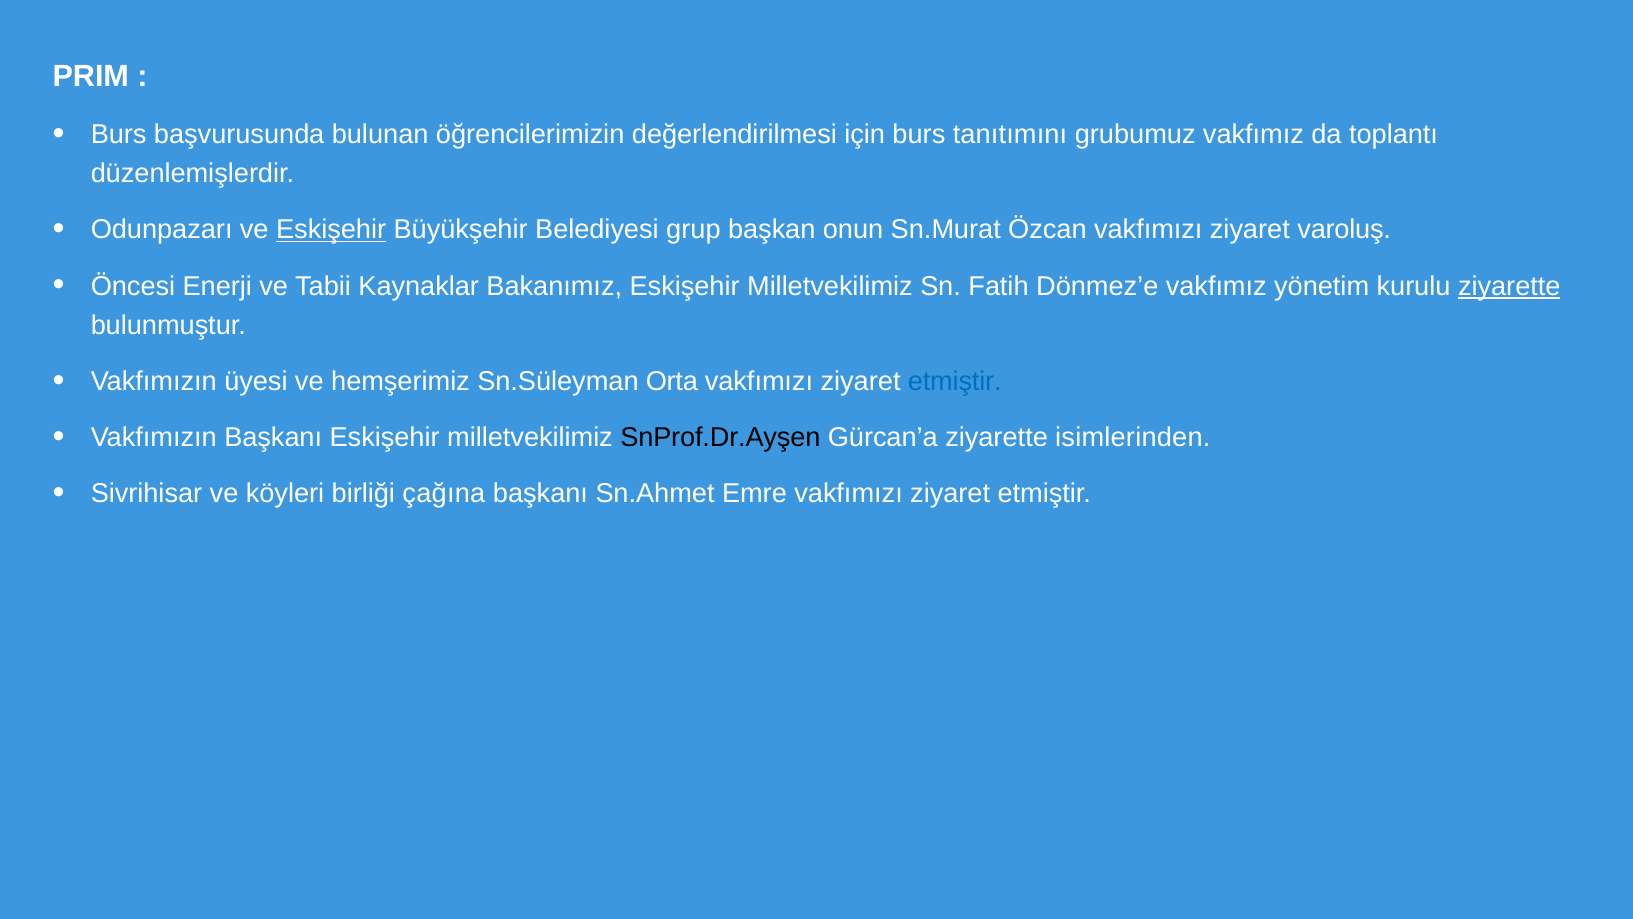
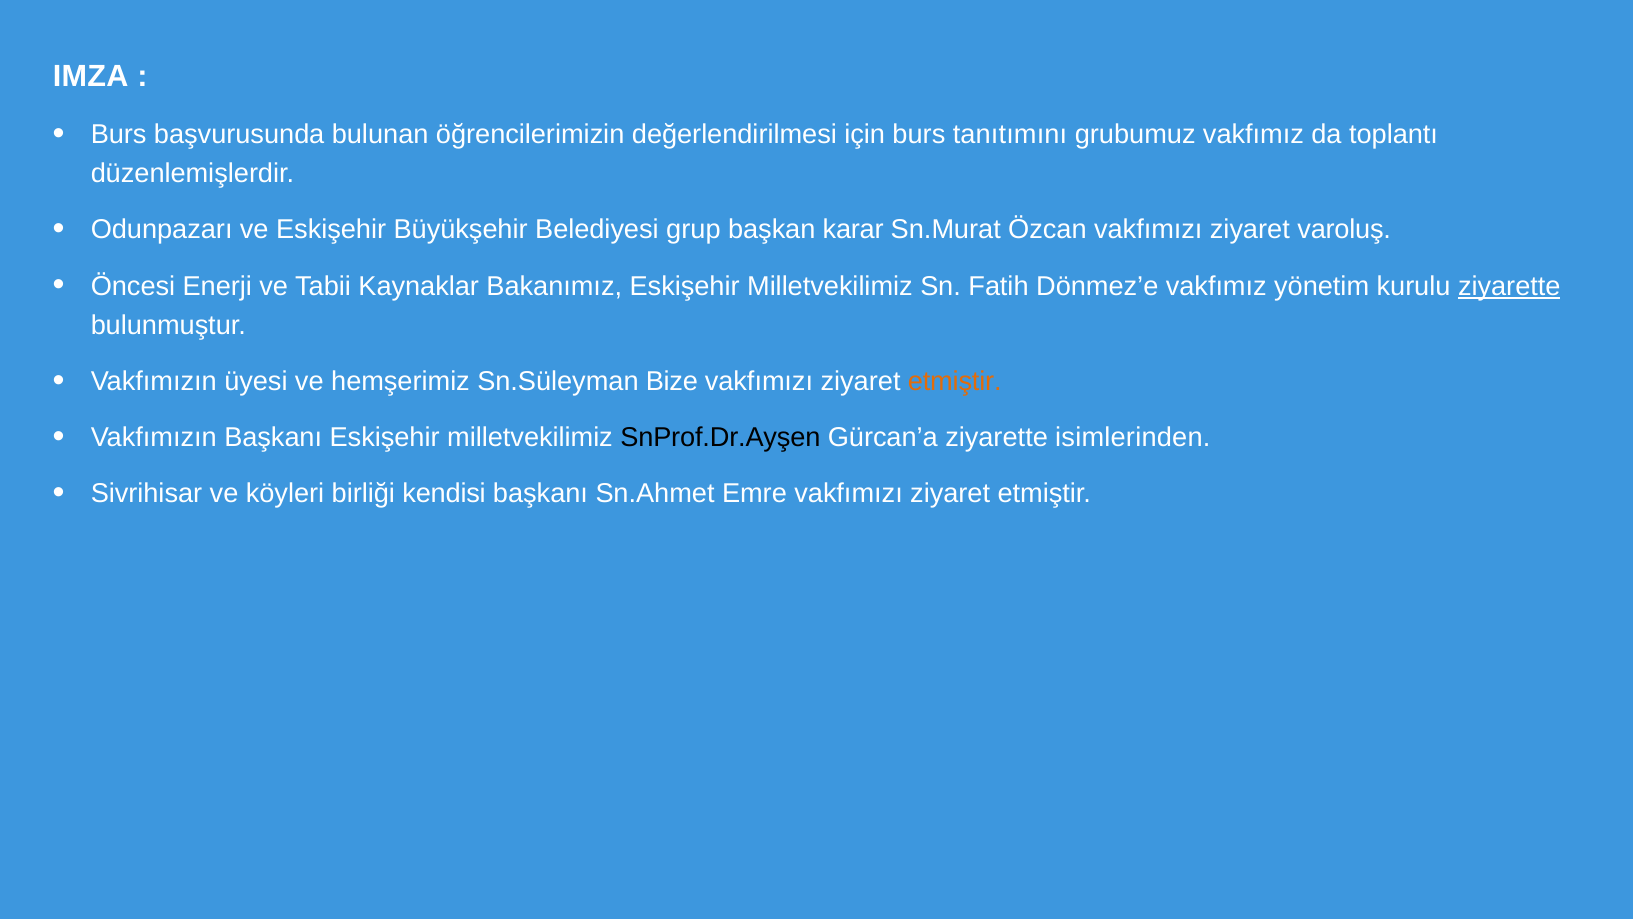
PRIM: PRIM -> IMZA
Eskişehir at (331, 230) underline: present -> none
onun: onun -> karar
Orta: Orta -> Bize
etmiştir at (955, 381) colour: blue -> orange
çağına: çağına -> kendisi
